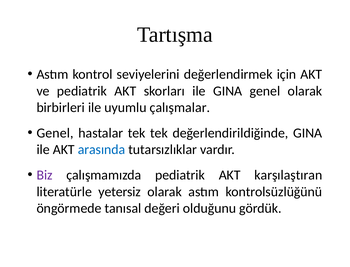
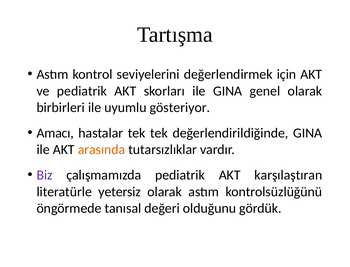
çalışmalar: çalışmalar -> gösteriyor
Genel at (55, 133): Genel -> Amacı
arasında colour: blue -> orange
